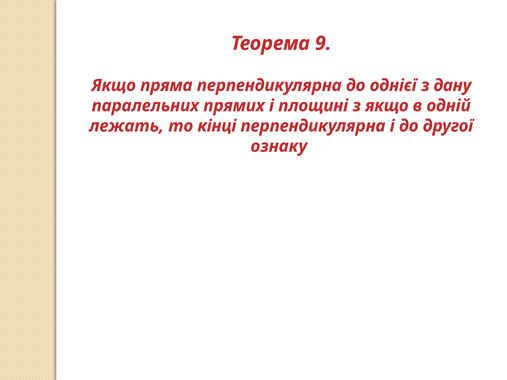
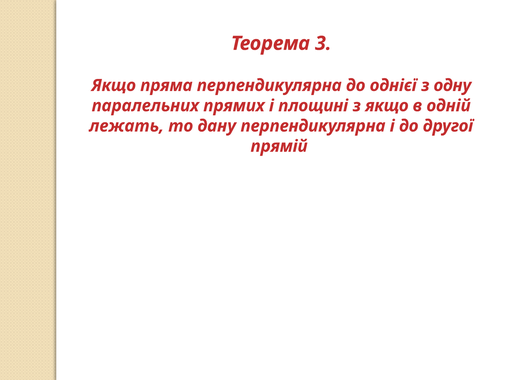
9: 9 -> 3
дану: дану -> одну
кінці: кінці -> дану
ознаку: ознаку -> прямій
